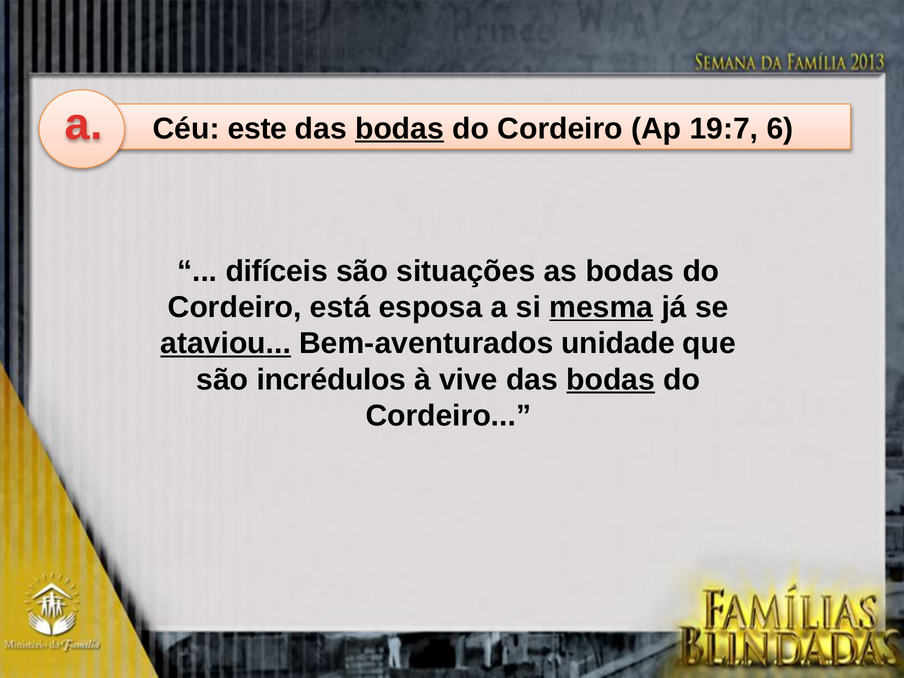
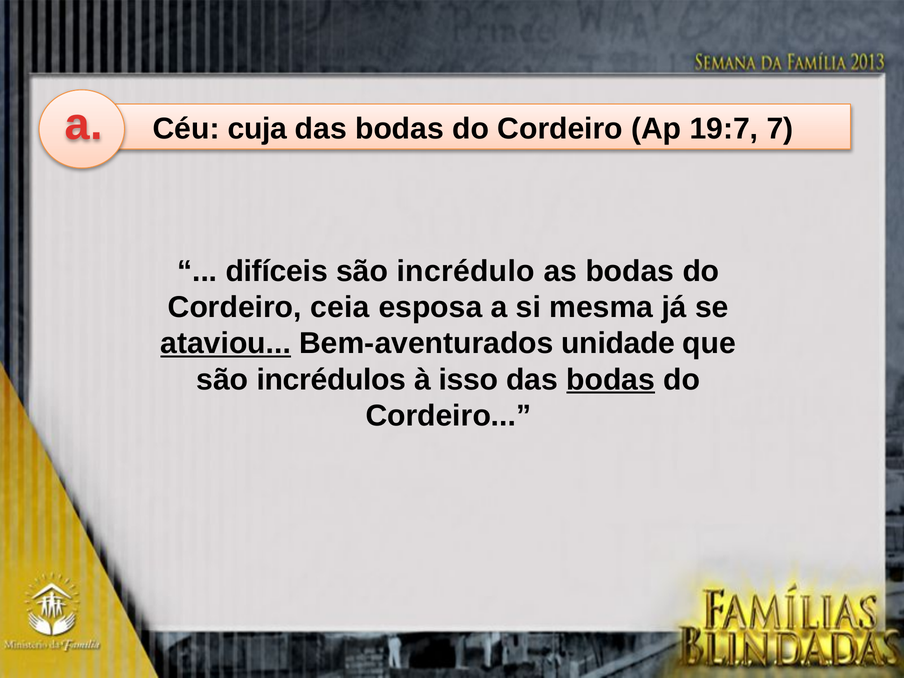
este: este -> cuja
bodas at (400, 129) underline: present -> none
6: 6 -> 7
situações: situações -> incrédulo
está: está -> ceia
mesma underline: present -> none
vive: vive -> isso
